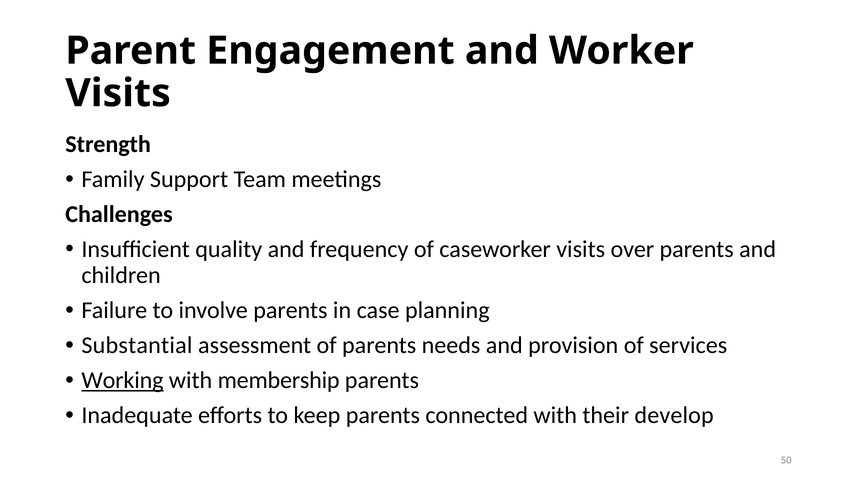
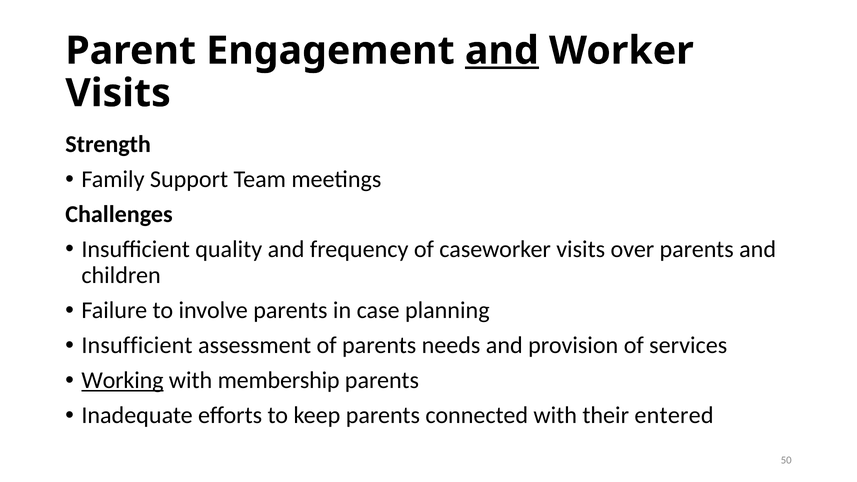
and at (502, 51) underline: none -> present
Substantial at (137, 345): Substantial -> Insufficient
develop: develop -> entered
